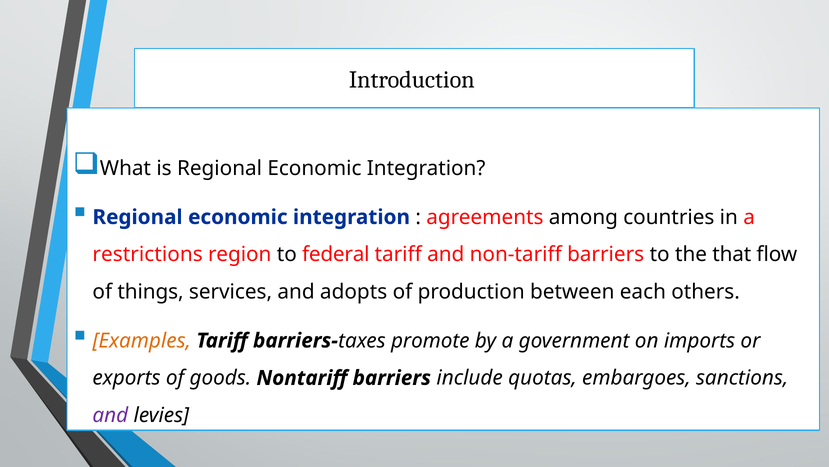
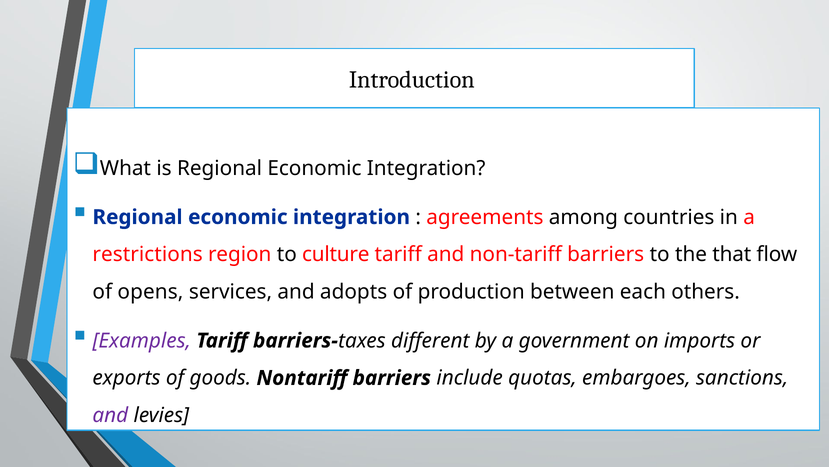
federal: federal -> culture
things: things -> opens
Examples colour: orange -> purple
promote: promote -> different
